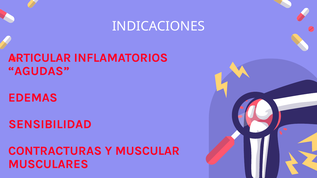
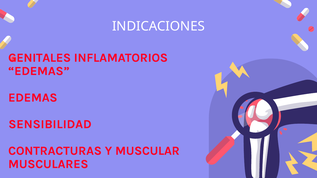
ARTICULAR: ARTICULAR -> GENITALES
AGUDAS at (39, 71): AGUDAS -> EDEMAS
